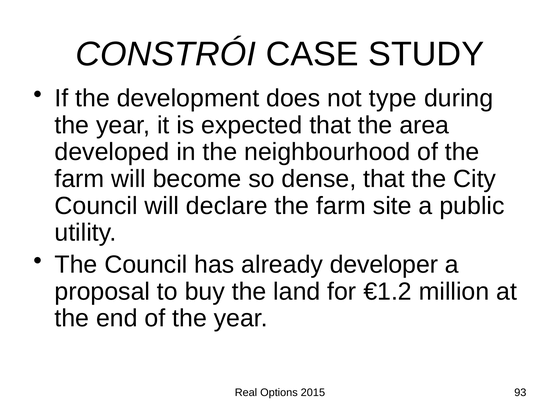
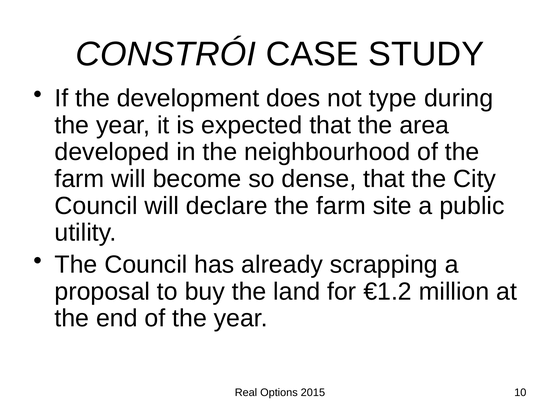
developer: developer -> scrapping
93: 93 -> 10
